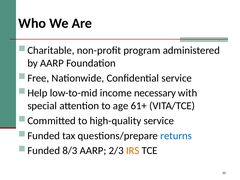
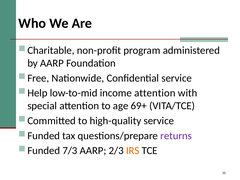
income necessary: necessary -> attention
61+: 61+ -> 69+
returns colour: blue -> purple
8/3: 8/3 -> 7/3
